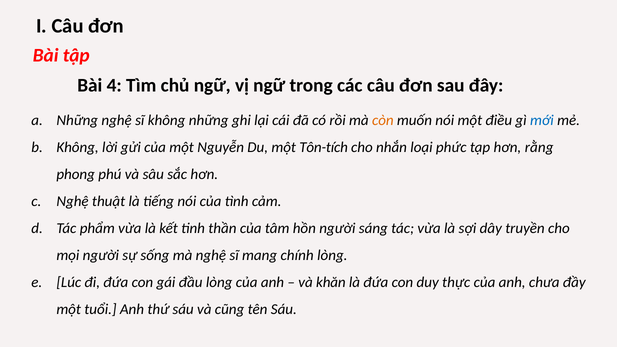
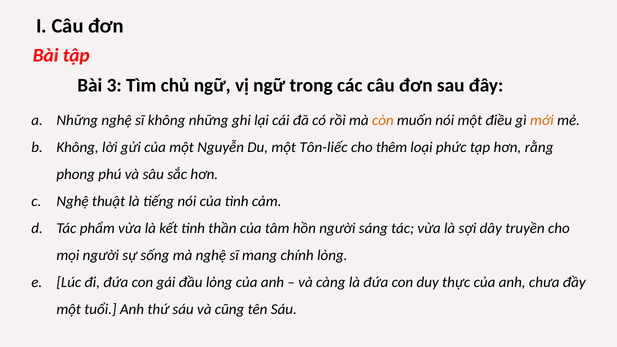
4: 4 -> 3
mới colour: blue -> orange
Tôn-tích: Tôn-tích -> Tôn-liếc
nhắn: nhắn -> thêm
khăn: khăn -> càng
